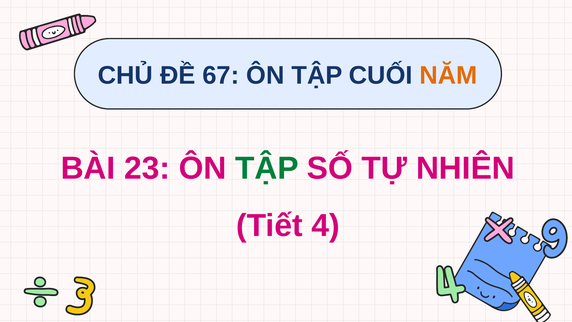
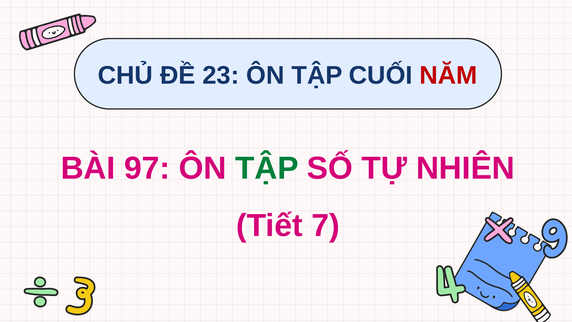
67: 67 -> 23
NĂM colour: orange -> red
23: 23 -> 97
4: 4 -> 7
